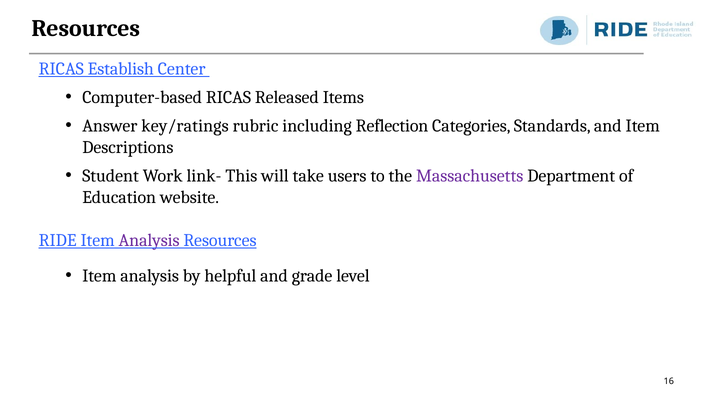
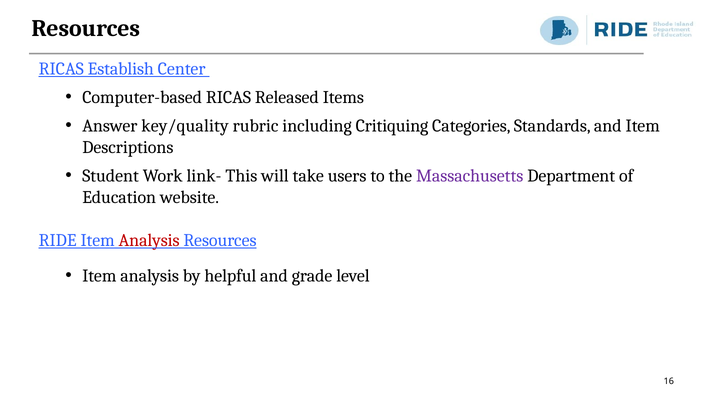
key/ratings: key/ratings -> key/quality
Reflection: Reflection -> Critiquing
Analysis at (149, 240) colour: purple -> red
